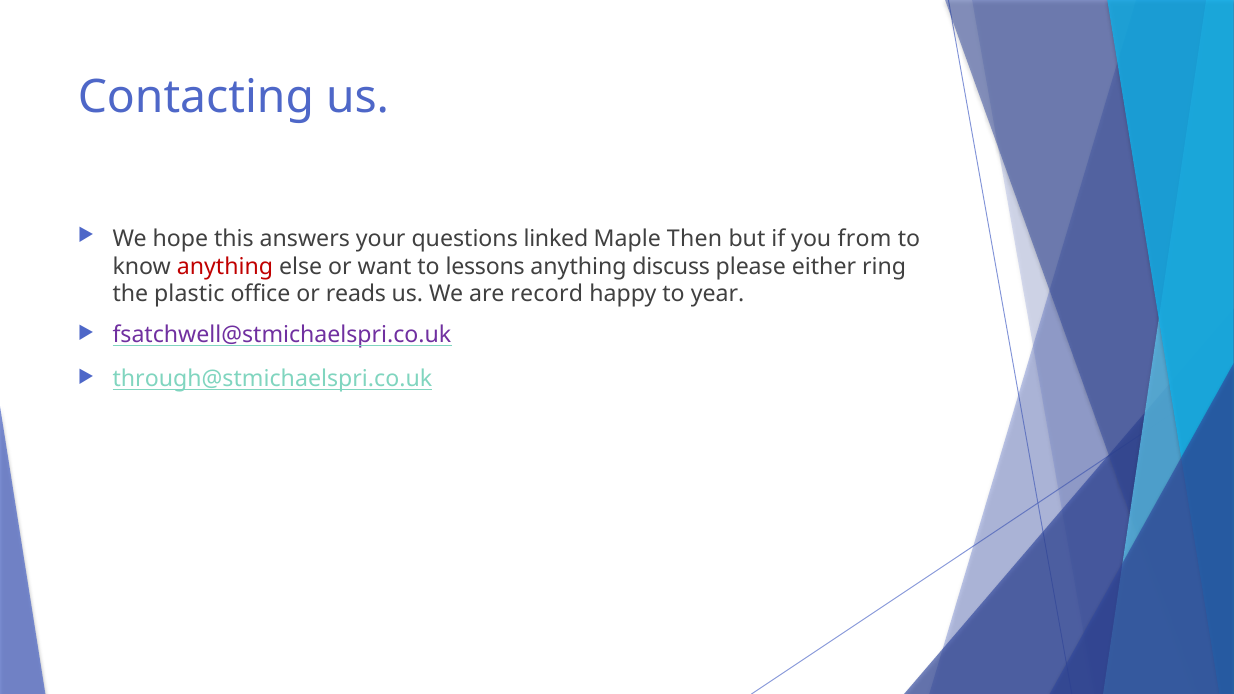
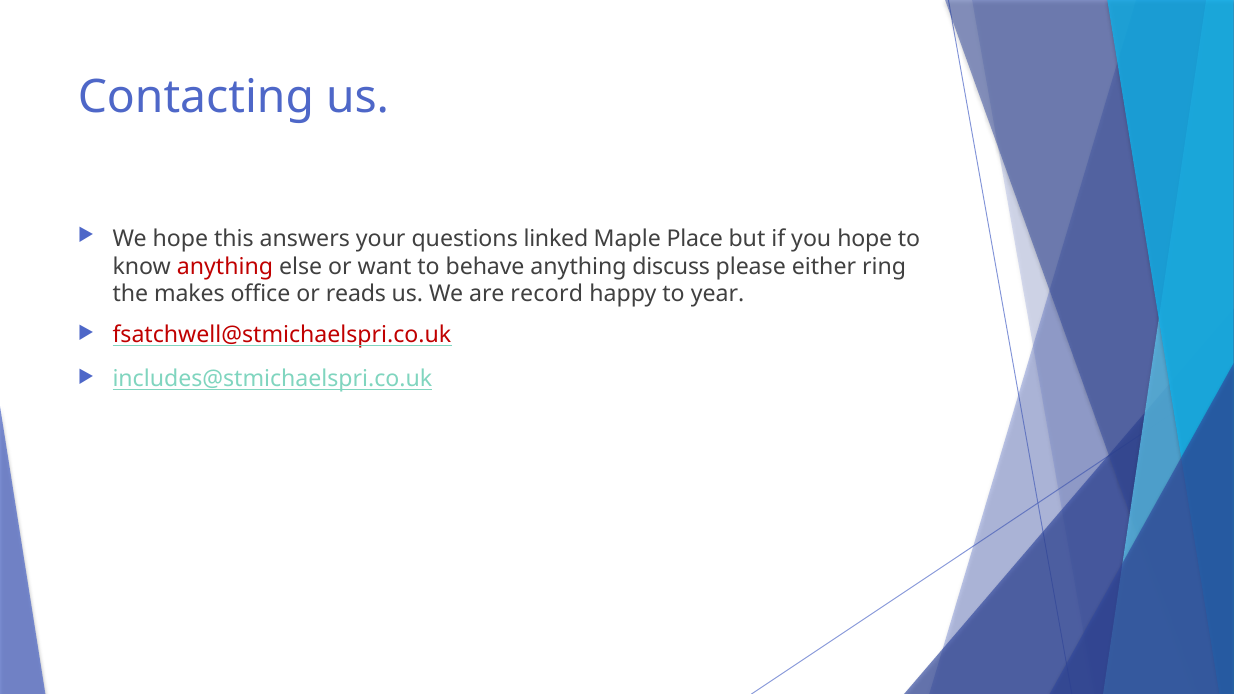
Then: Then -> Place
you from: from -> hope
lessons: lessons -> behave
plastic: plastic -> makes
fsatchwell@stmichaelspri.co.uk colour: purple -> red
through@stmichaelspri.co.uk: through@stmichaelspri.co.uk -> includes@stmichaelspri.co.uk
